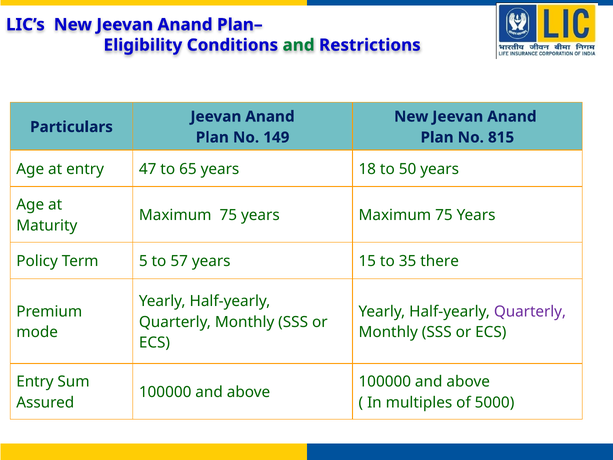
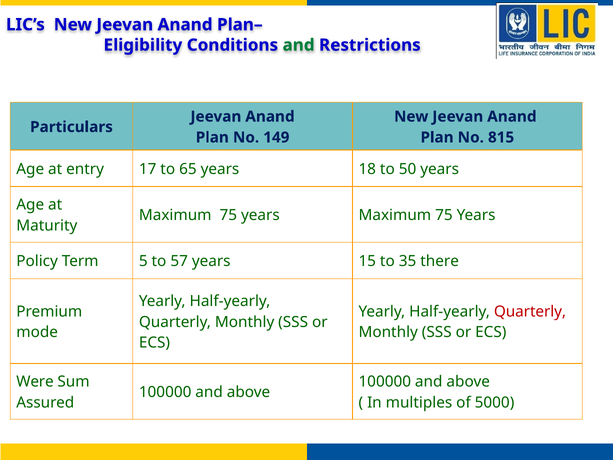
47: 47 -> 17
Quarterly at (530, 311) colour: purple -> red
Entry at (35, 382): Entry -> Were
